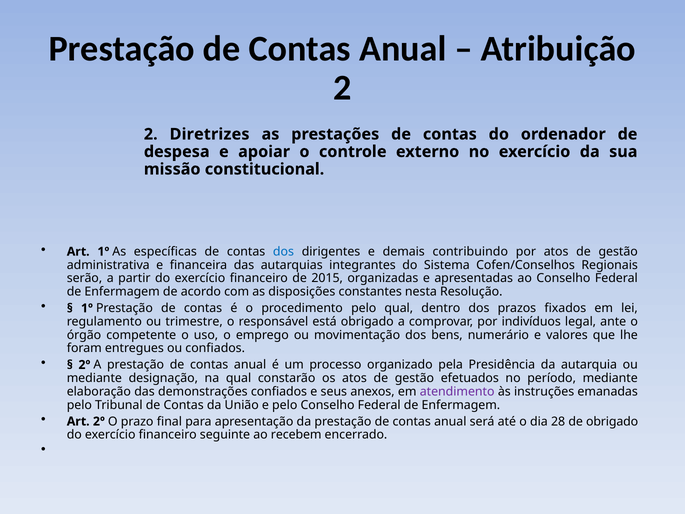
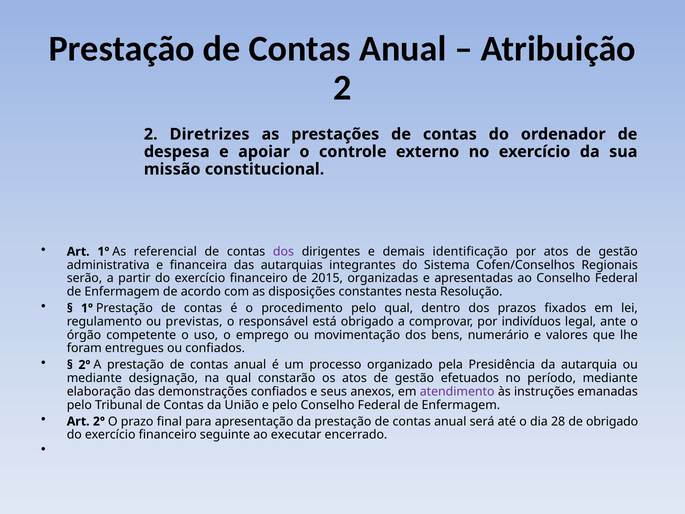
específicas: específicas -> referencial
dos at (284, 251) colour: blue -> purple
contribuindo: contribuindo -> identificação
trimestre: trimestre -> previstas
recebem: recebem -> executar
